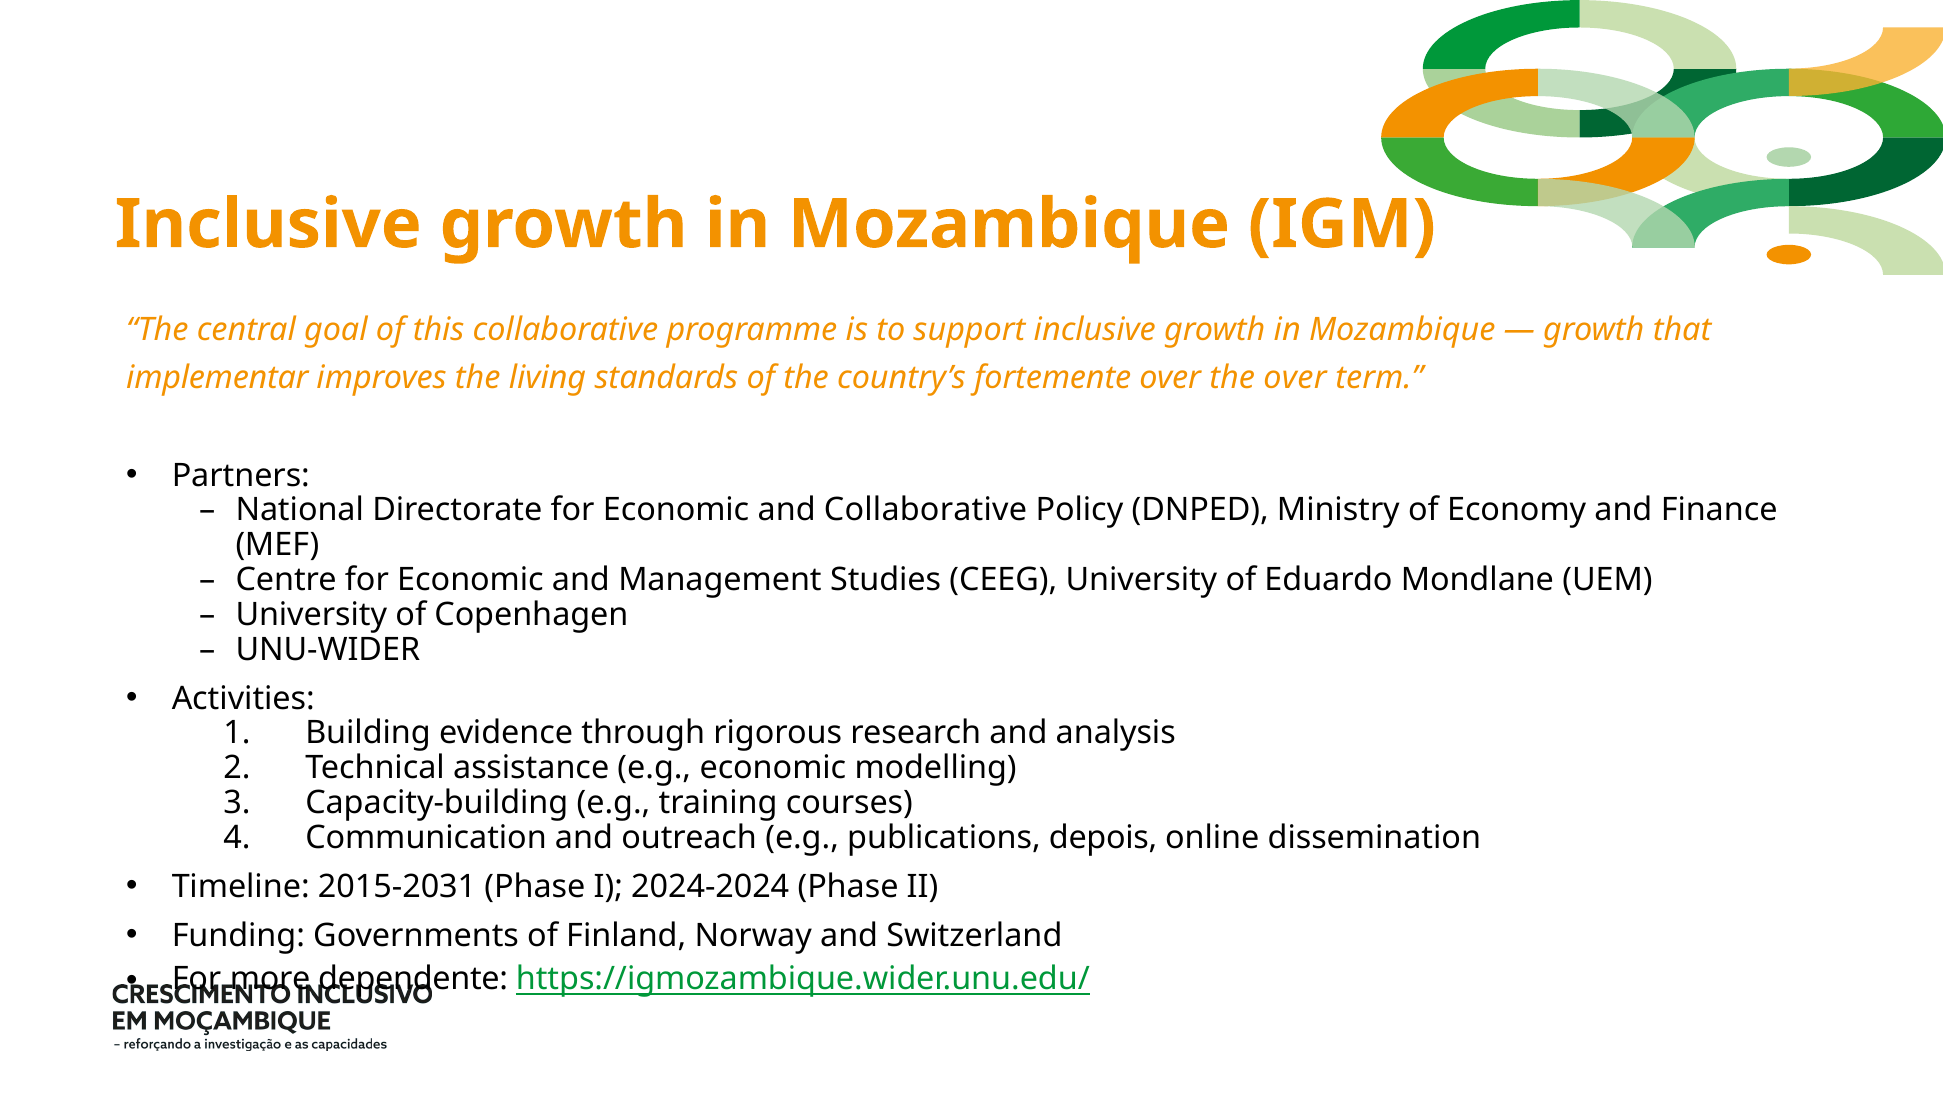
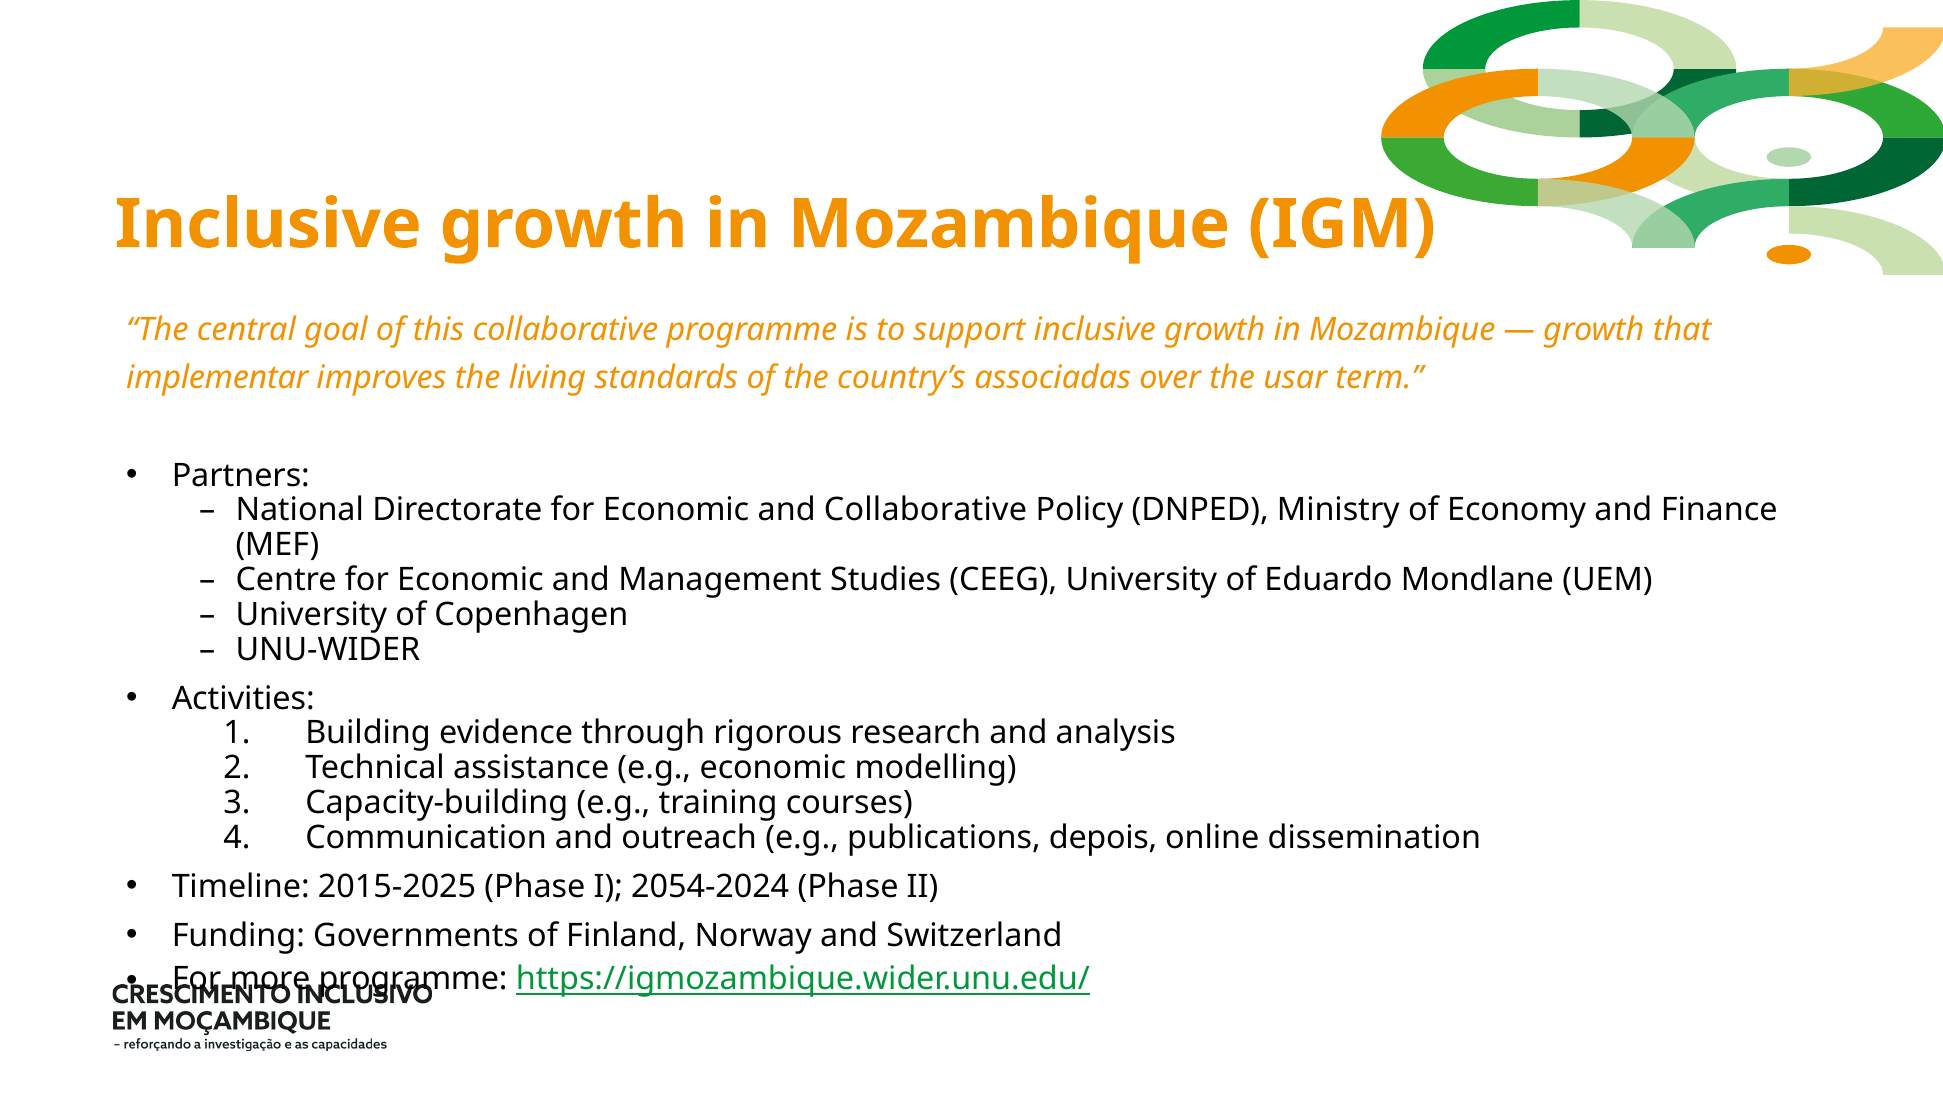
fortemente: fortemente -> associadas
the over: over -> usar
2015-2031: 2015-2031 -> 2015-2025
2024-2024: 2024-2024 -> 2054-2024
more dependente: dependente -> programme
